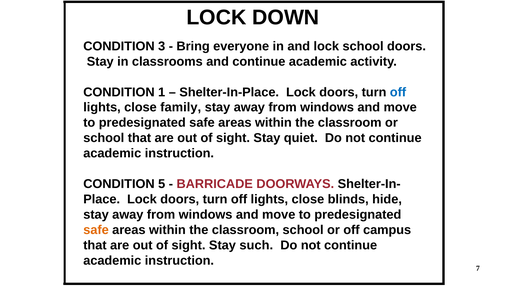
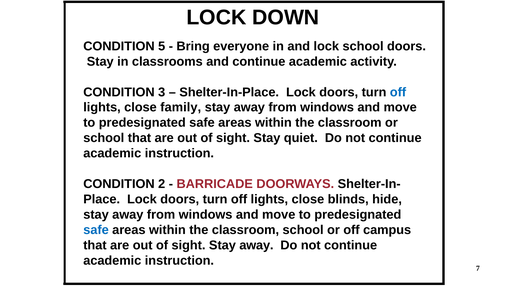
3: 3 -> 5
1: 1 -> 3
5: 5 -> 2
safe at (96, 229) colour: orange -> blue
sight Stay such: such -> away
